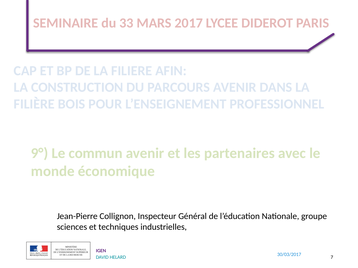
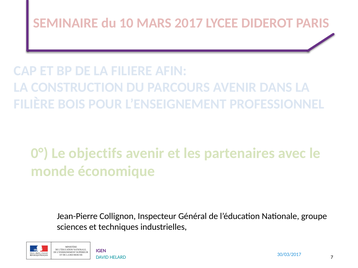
33: 33 -> 10
9°: 9° -> 0°
commun: commun -> objectifs
